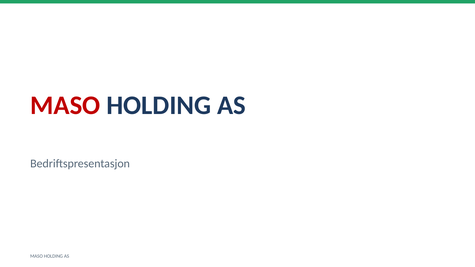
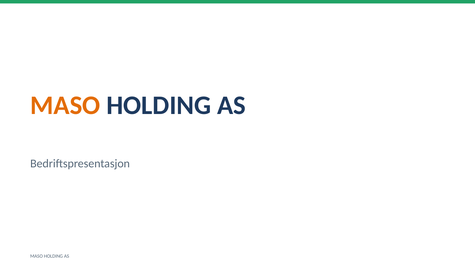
MASO at (65, 105) colour: red -> orange
